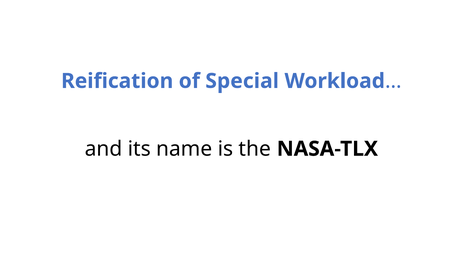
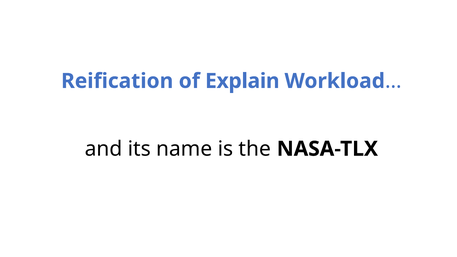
Special: Special -> Explain
